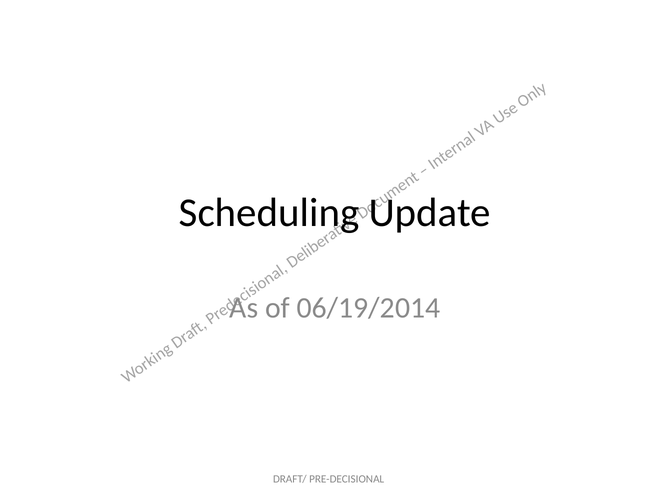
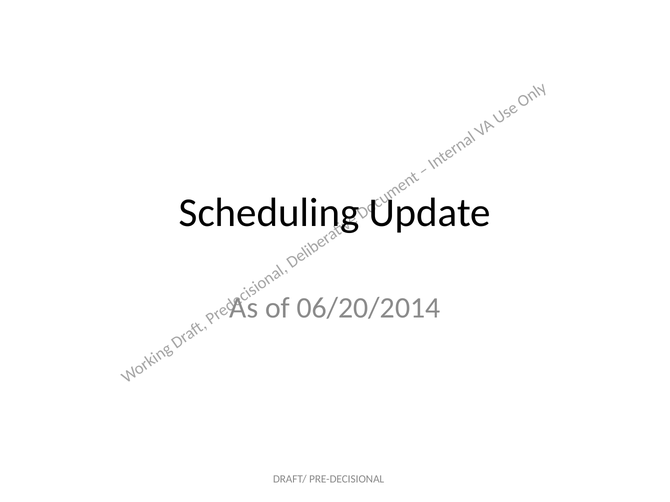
06/19/2014: 06/19/2014 -> 06/20/2014
